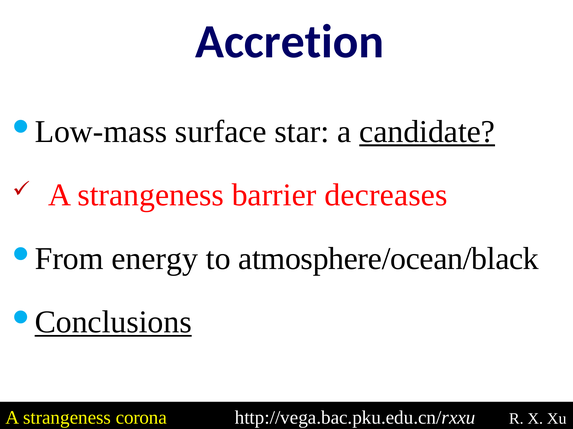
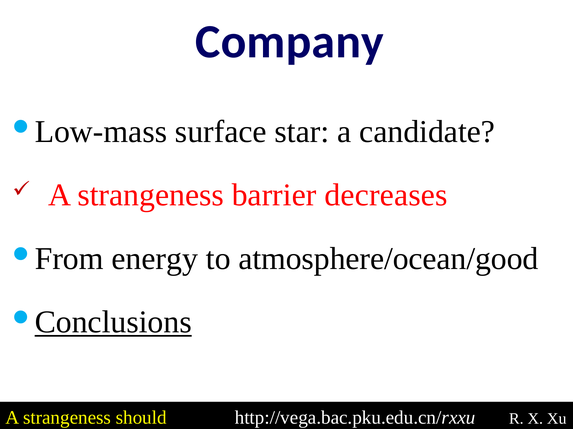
Accretion: Accretion -> Company
candidate underline: present -> none
atmosphere/ocean/black: atmosphere/ocean/black -> atmosphere/ocean/good
corona: corona -> should
